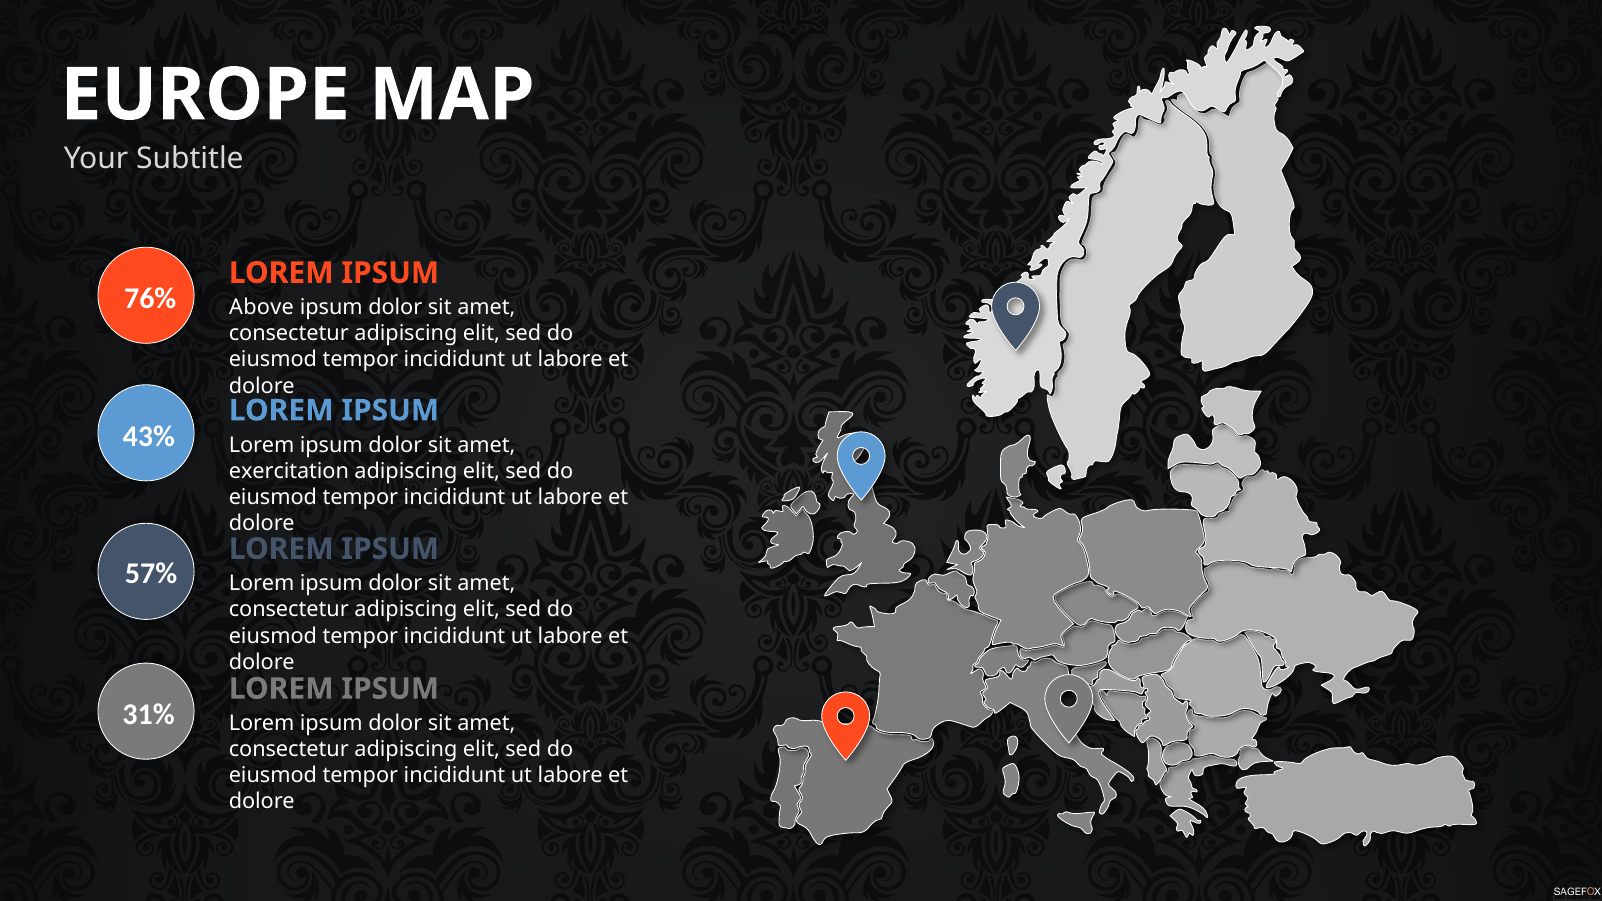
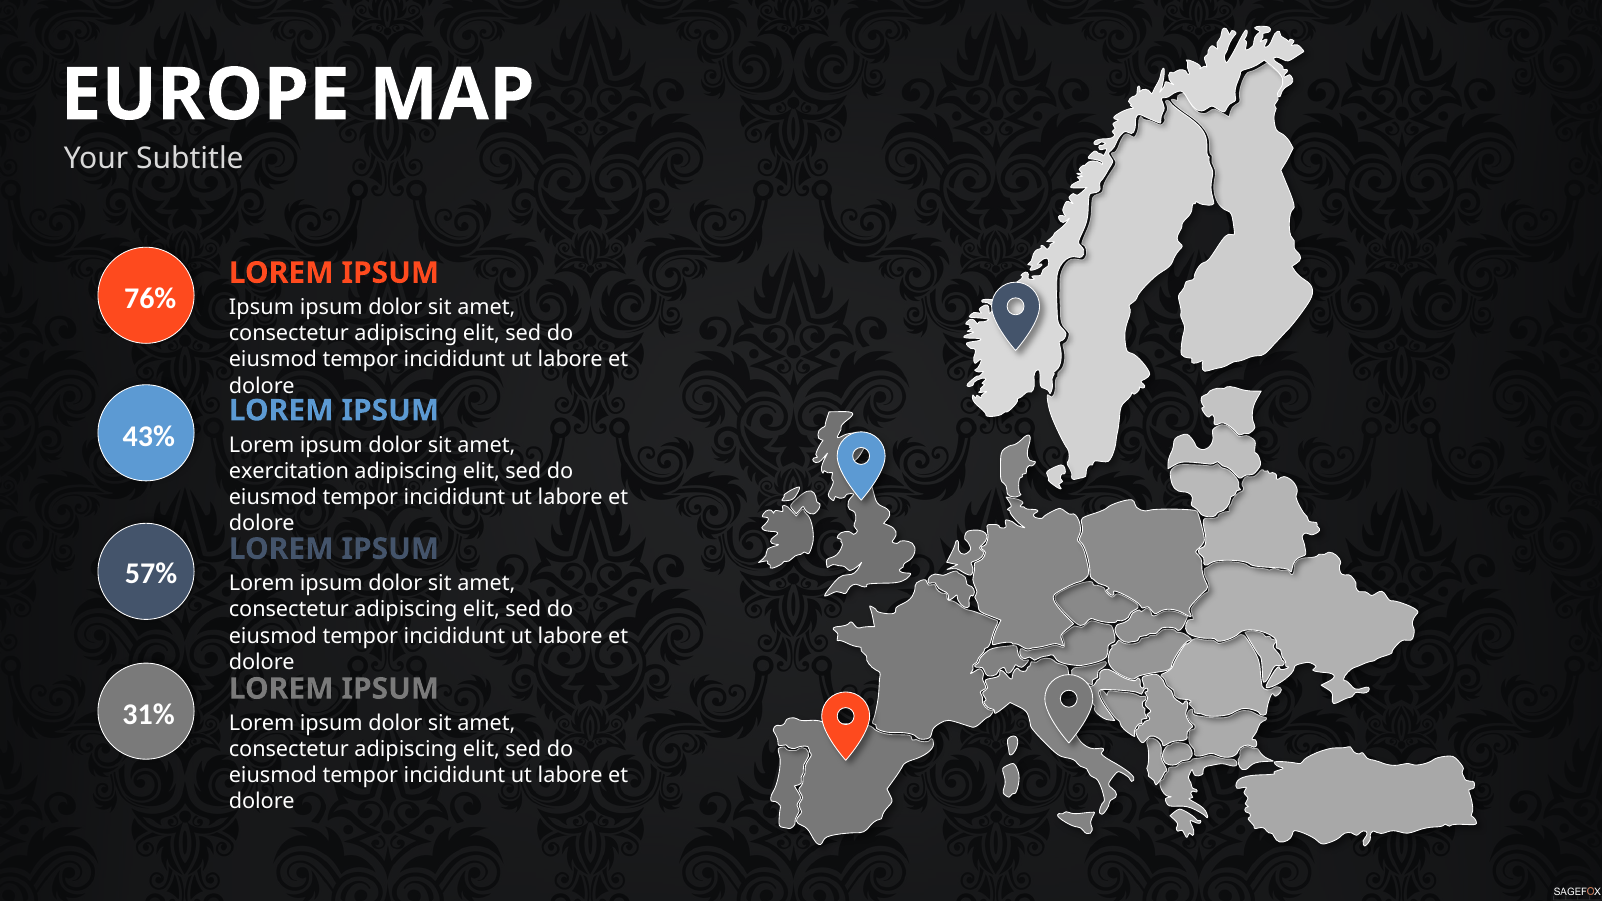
Above at (261, 308): Above -> Ipsum
